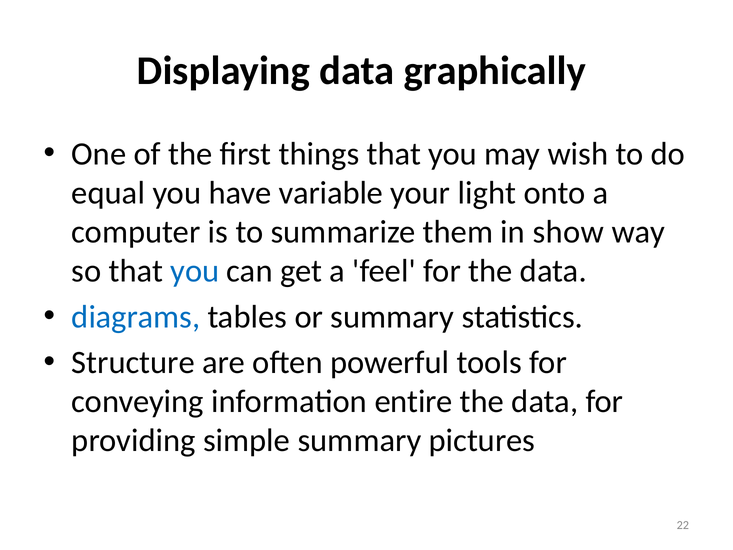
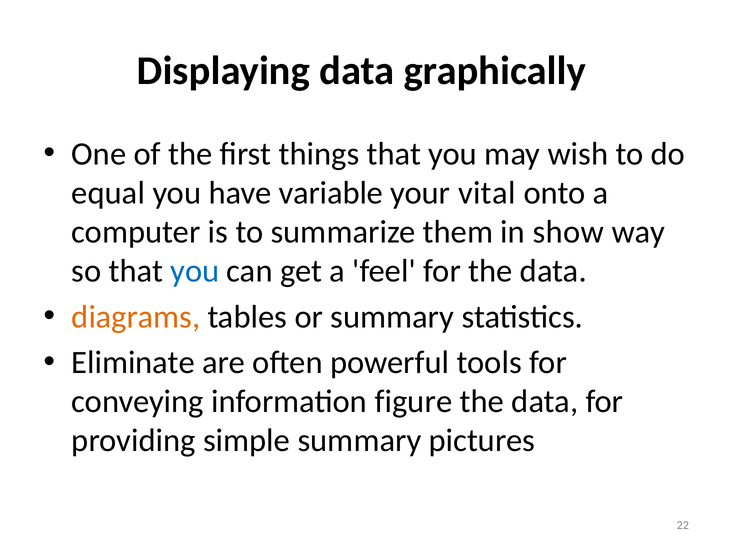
light: light -> vital
diagrams colour: blue -> orange
Structure: Structure -> Eliminate
entire: entire -> figure
